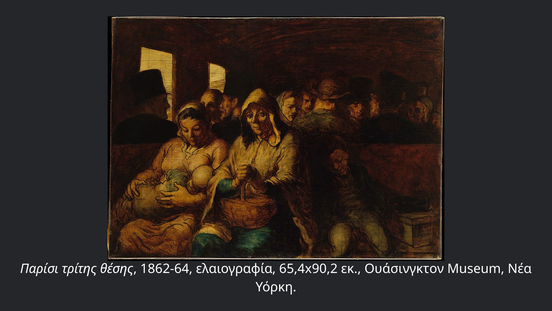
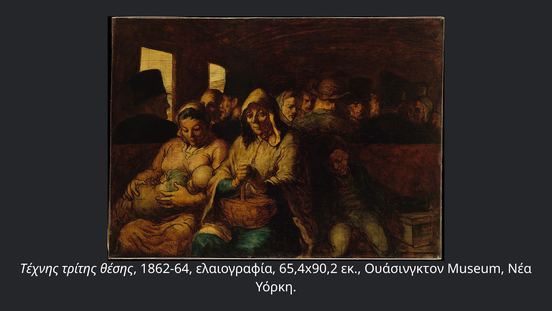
Παρίσι: Παρίσι -> Τέχνης
